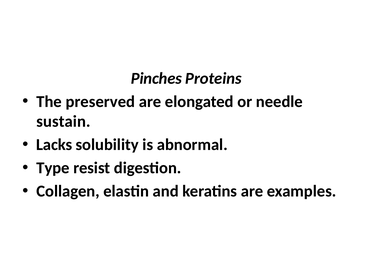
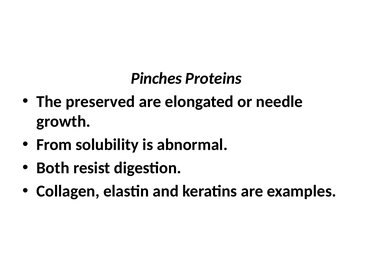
sustain: sustain -> growth
Lacks: Lacks -> From
Type: Type -> Both
